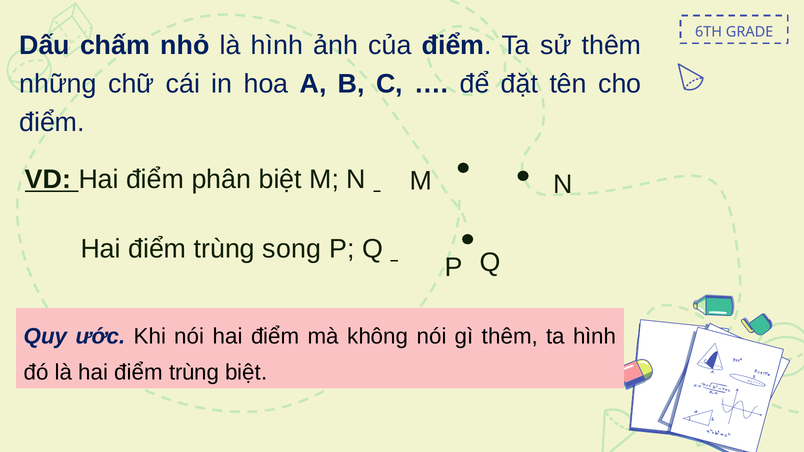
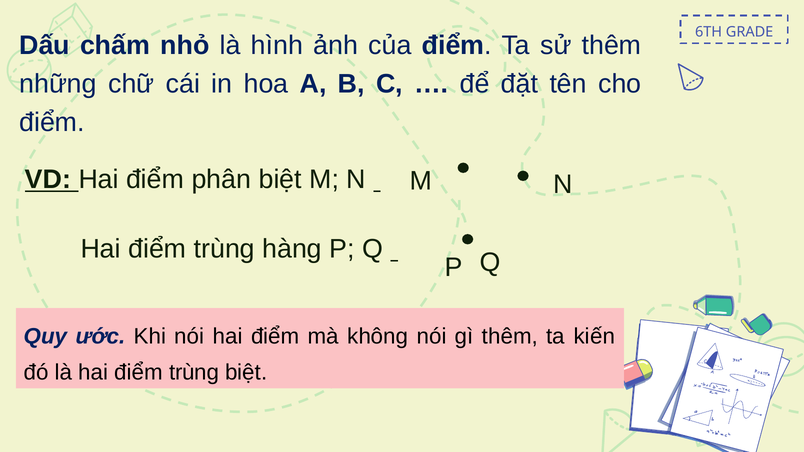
song: song -> hàng
ta hình: hình -> kiến
